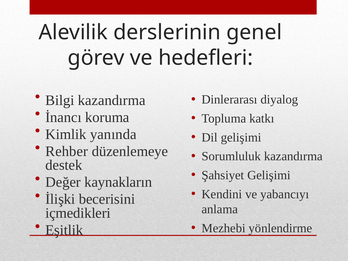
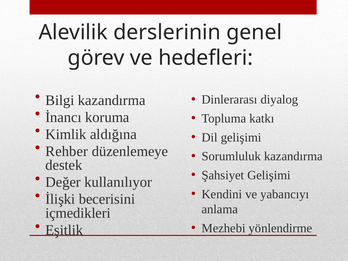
yanında: yanında -> aldığına
kaynakların: kaynakların -> kullanılıyor
